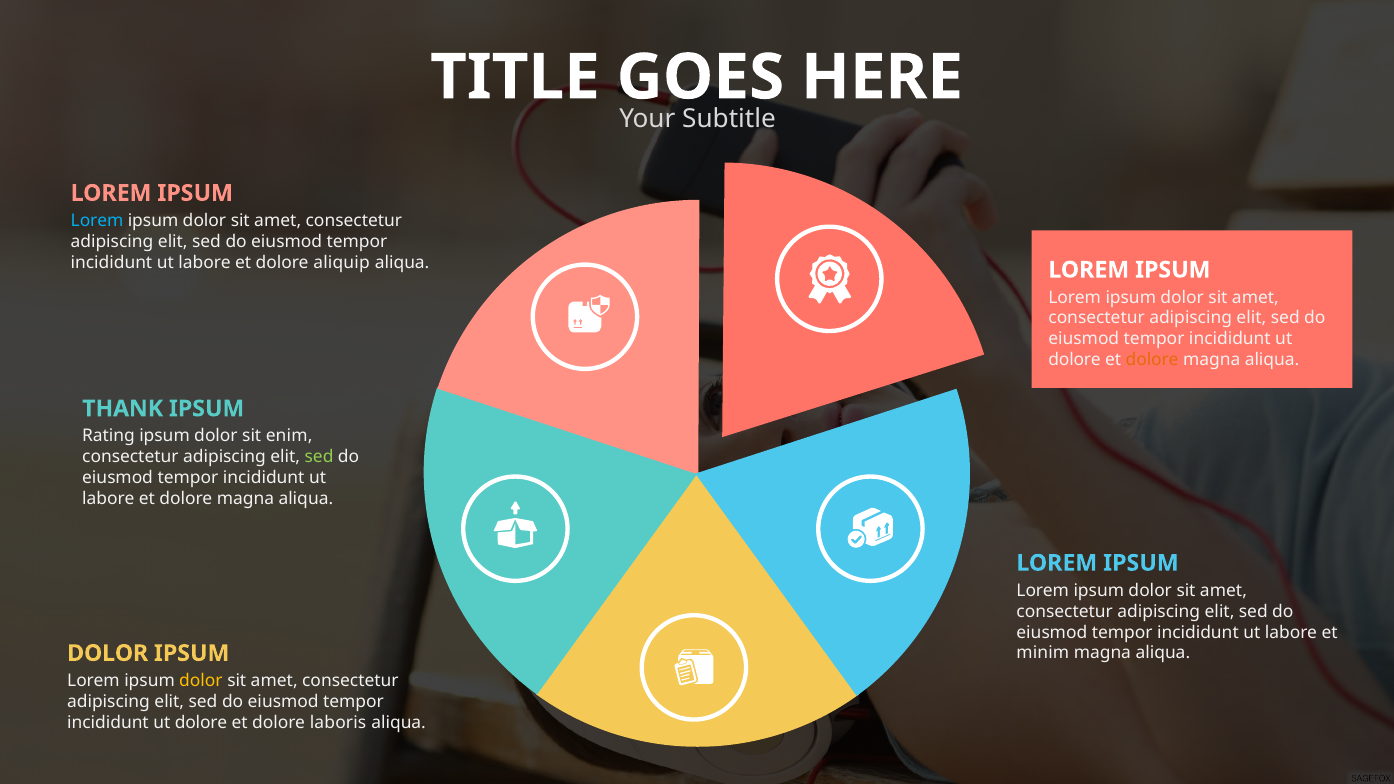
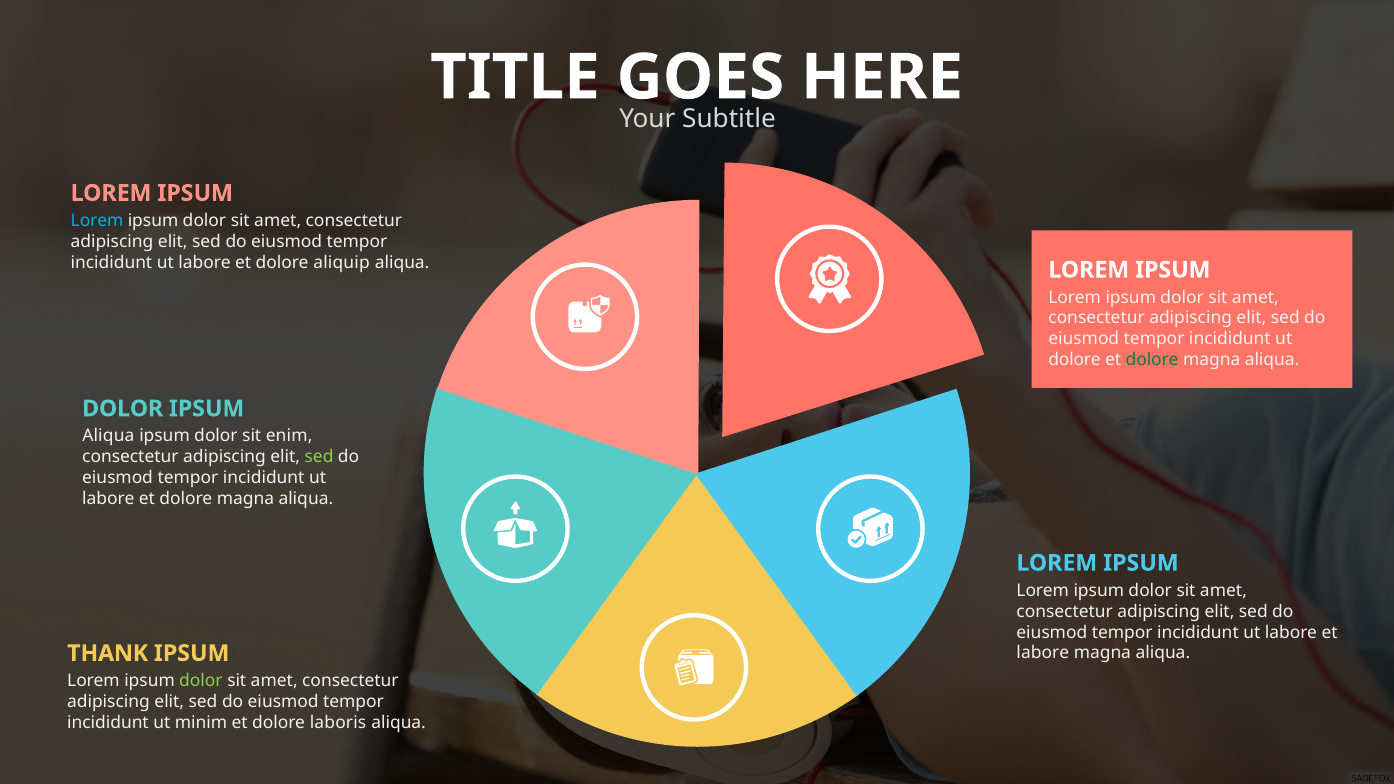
dolore at (1152, 360) colour: orange -> green
THANK at (123, 409): THANK -> DOLOR
Rating at (108, 436): Rating -> Aliqua
minim at (1043, 653): minim -> labore
DOLOR at (108, 653): DOLOR -> THANK
dolor at (201, 681) colour: yellow -> light green
dolore at (201, 723): dolore -> minim
